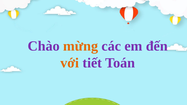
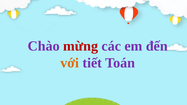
mừng colour: orange -> red
